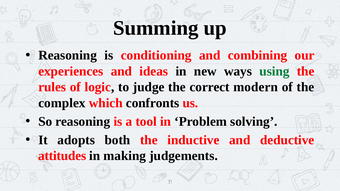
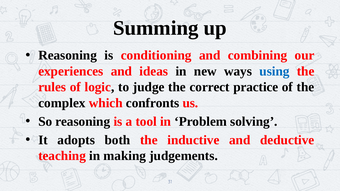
using colour: green -> blue
modern: modern -> practice
attitudes: attitudes -> teaching
